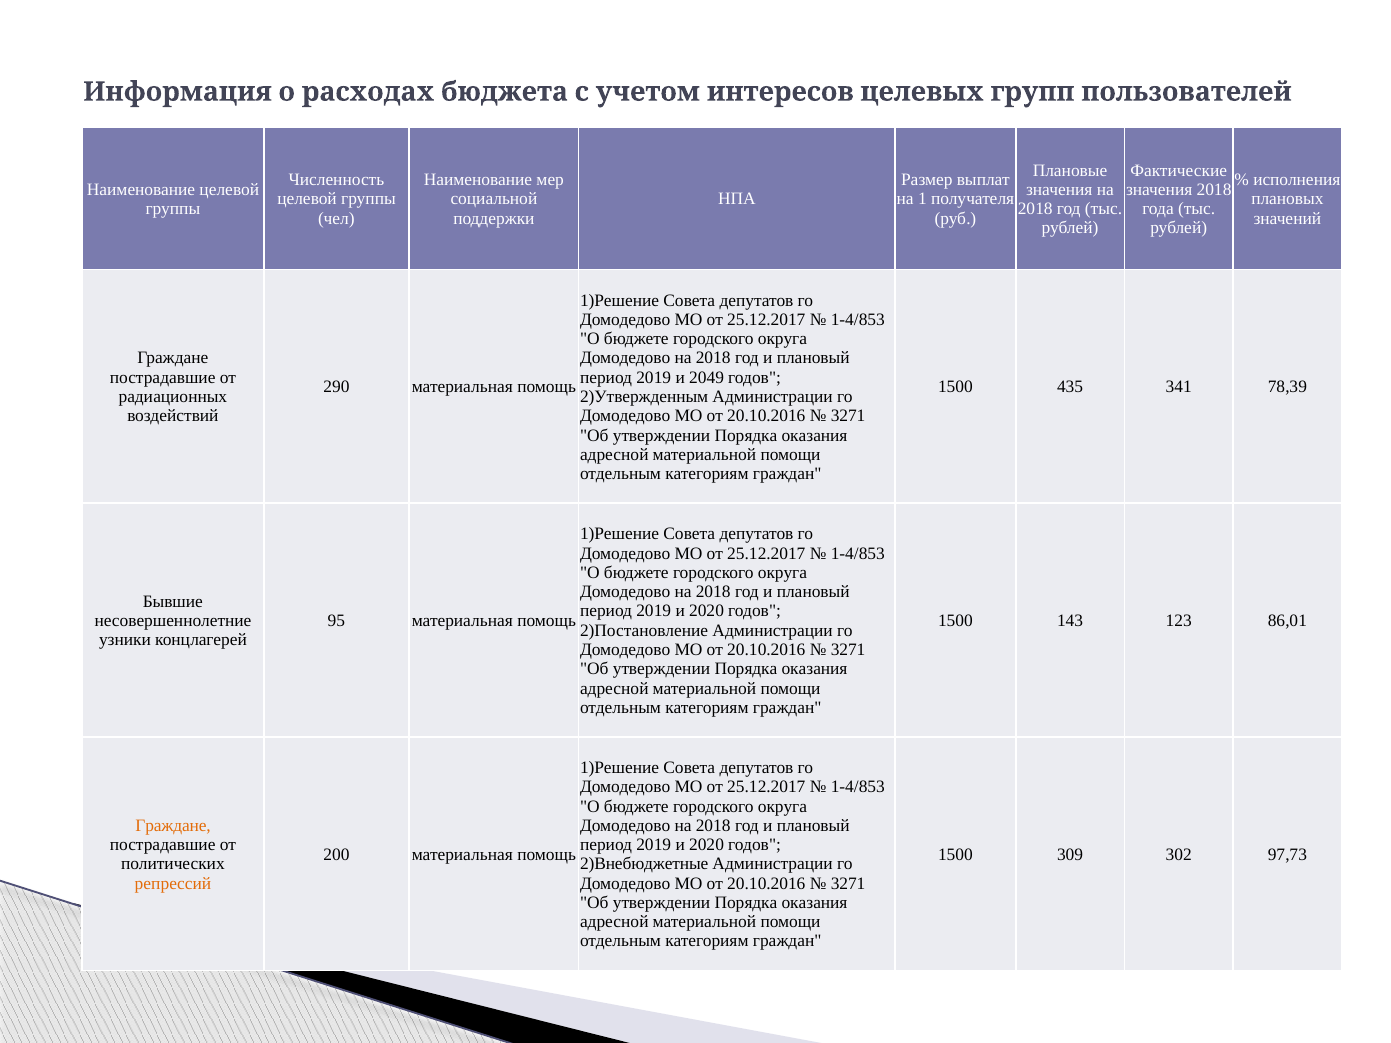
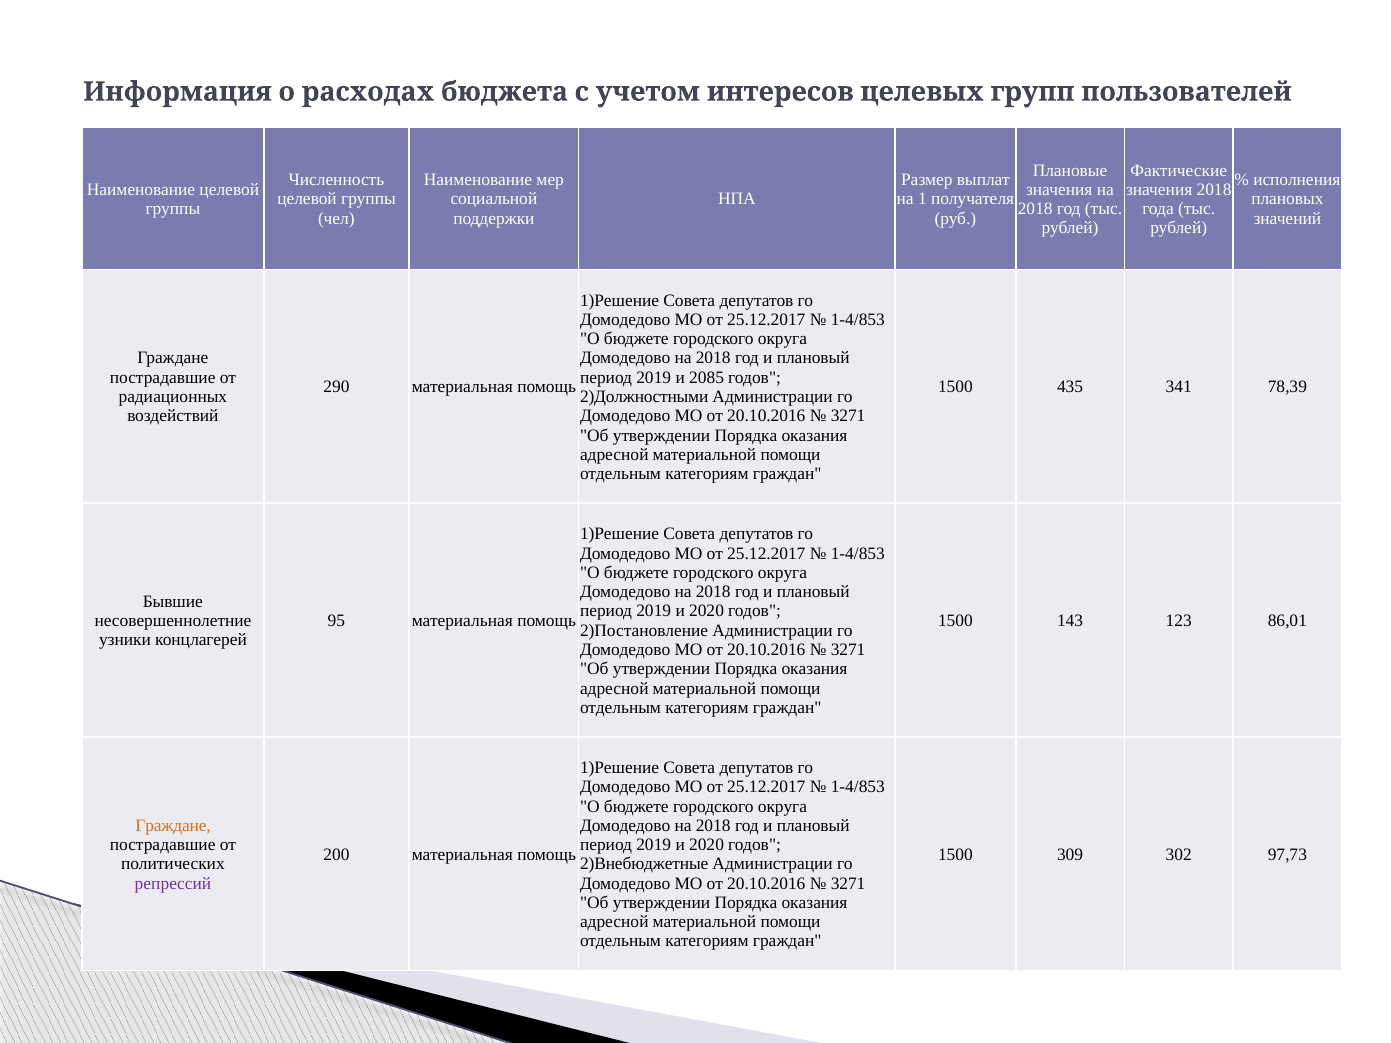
2049: 2049 -> 2085
2)Утвержденным: 2)Утвержденным -> 2)Должностными
репрессий colour: orange -> purple
